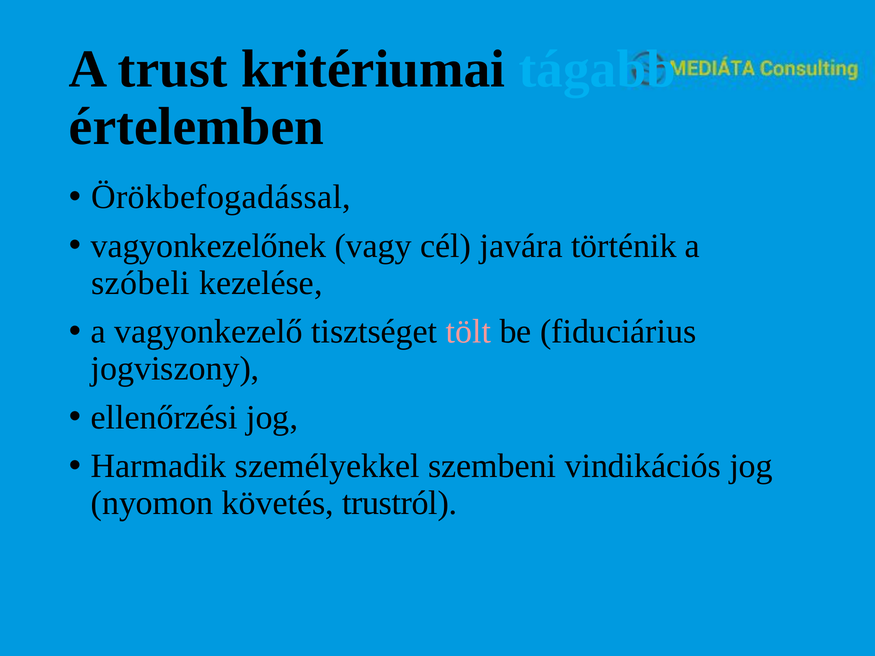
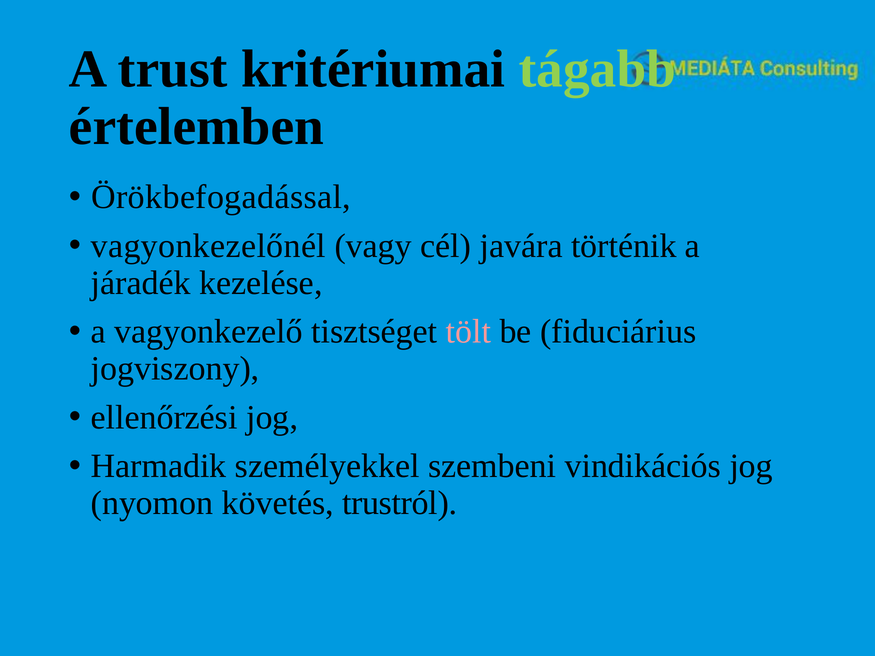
tágabb colour: light blue -> light green
vagyonkezelőnek: vagyonkezelőnek -> vagyonkezelőnél
szóbeli: szóbeli -> járadék
